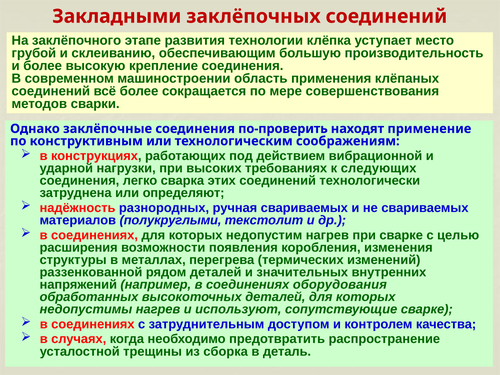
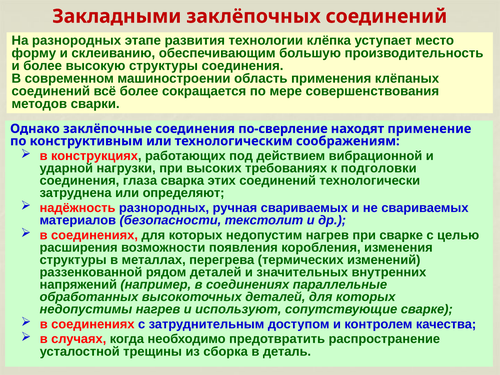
На заклёпочного: заклёпочного -> разнородных
грубой: грубой -> форму
высокую крепление: крепление -> структуры
по-проверить: по-проверить -> по-сверление
следующих: следующих -> подголовки
легко: легко -> глаза
полукруглыми: полукруглыми -> безопасности
оборудования: оборудования -> параллельные
